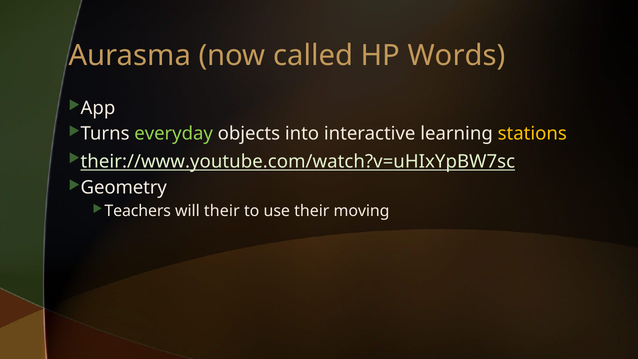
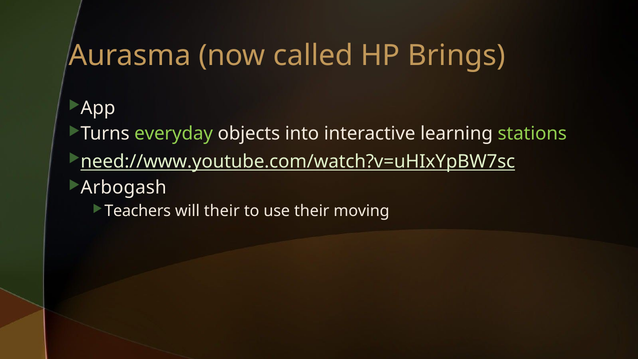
Words: Words -> Brings
stations colour: yellow -> light green
their://www.youtube.com/watch?v=uHIxYpBW7sc: their://www.youtube.com/watch?v=uHIxYpBW7sc -> need://www.youtube.com/watch?v=uHIxYpBW7sc
Geometry: Geometry -> Arbogash
